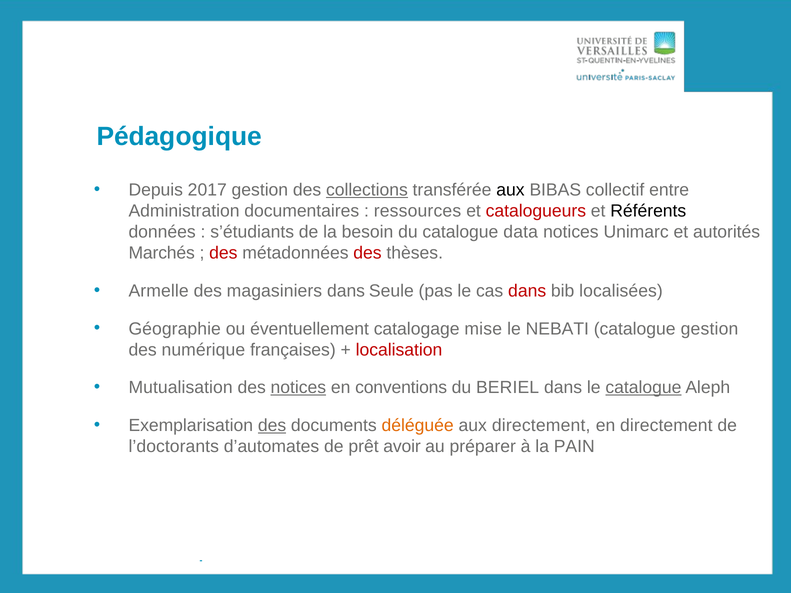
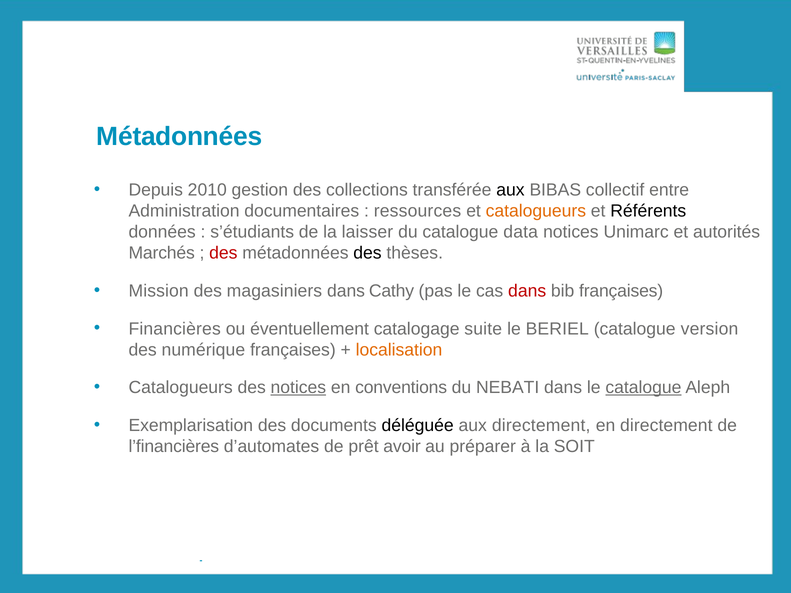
Pédagogique at (179, 136): Pédagogique -> Métadonnées
2017: 2017 -> 2010
collections underline: present -> none
catalogueurs at (536, 211) colour: red -> orange
besoin: besoin -> laisser
des at (367, 253) colour: red -> black
Armelle: Armelle -> Mission
Seule: Seule -> Cathy
bib localisées: localisées -> françaises
Géographie: Géographie -> Financières
mise: mise -> suite
NEBATI: NEBATI -> BERIEL
catalogue gestion: gestion -> version
localisation colour: red -> orange
Mutualisation at (181, 388): Mutualisation -> Catalogueurs
BERIEL: BERIEL -> NEBATI
des at (272, 425) underline: present -> none
déléguée colour: orange -> black
l’doctorants: l’doctorants -> l’financières
PAIN: PAIN -> SOIT
